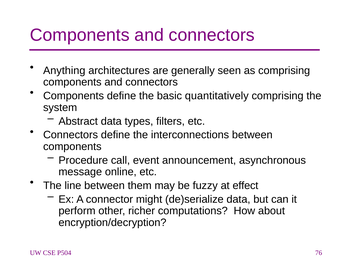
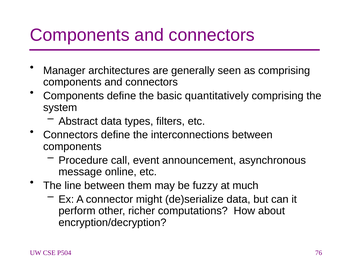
Anything: Anything -> Manager
effect: effect -> much
